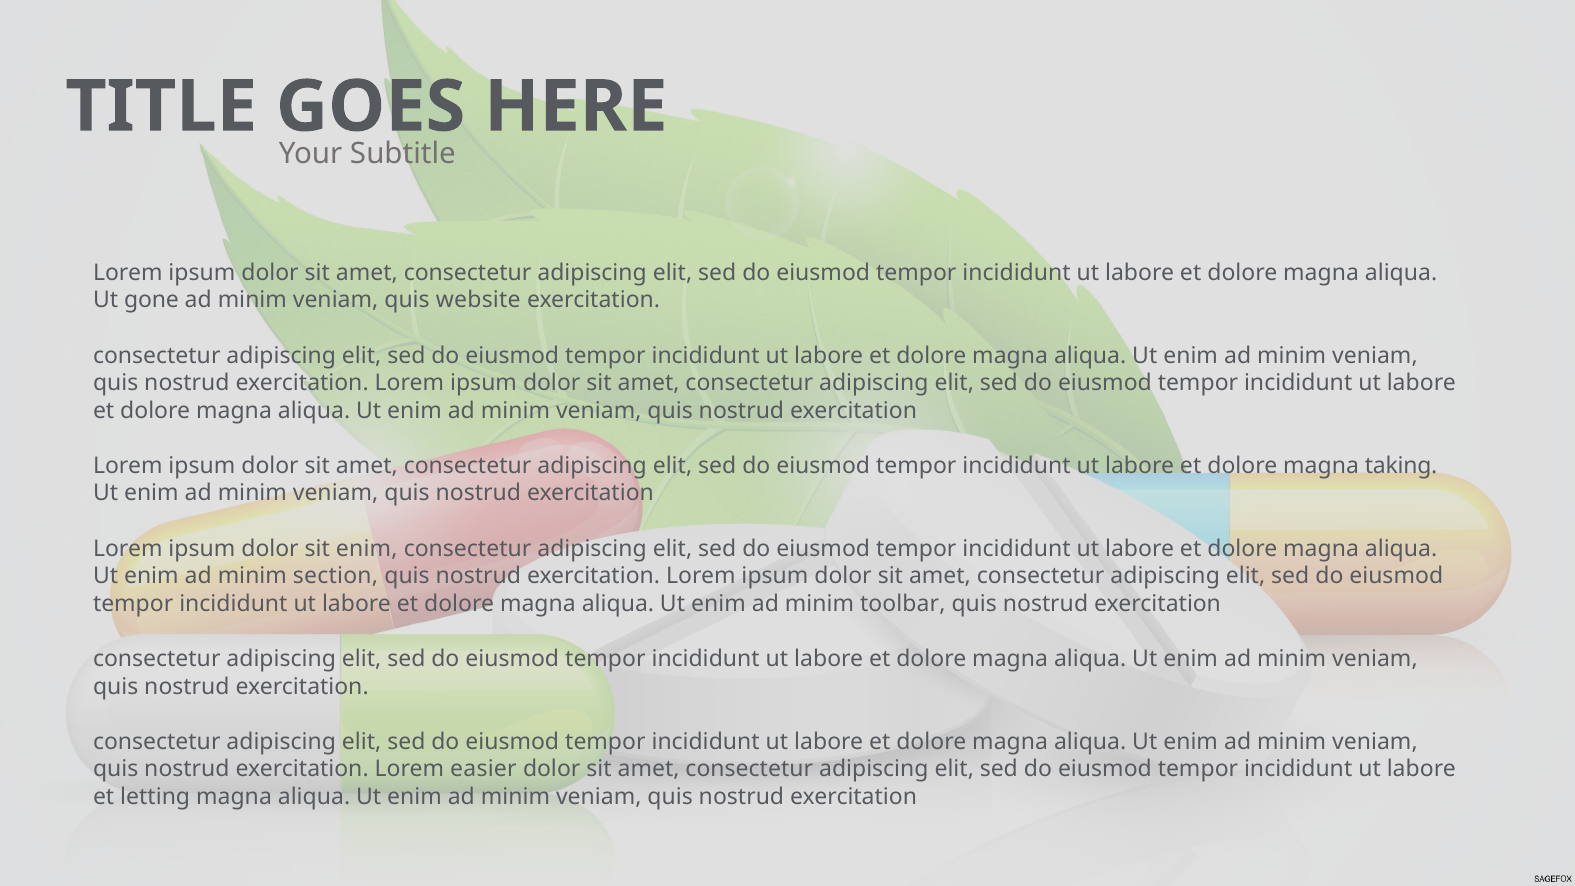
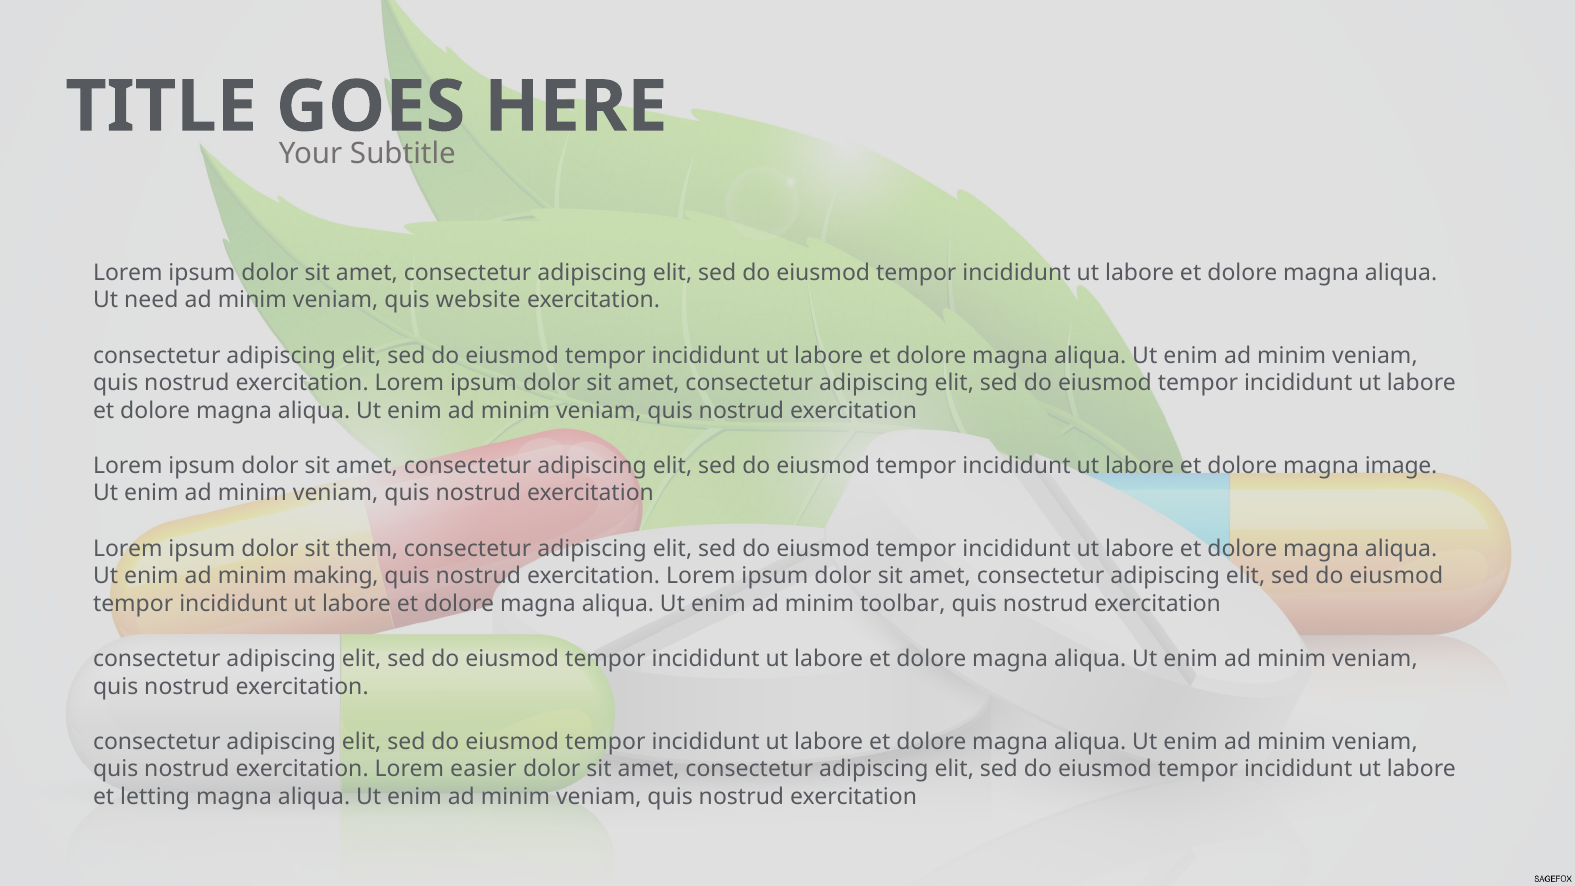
gone: gone -> need
taking: taking -> image
sit enim: enim -> them
section: section -> making
